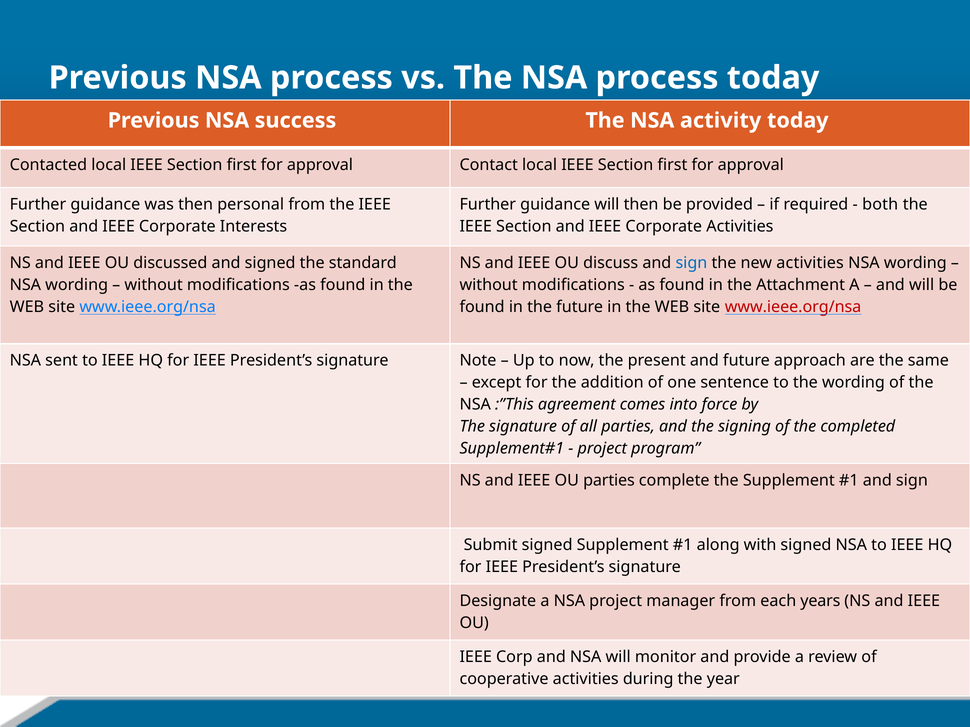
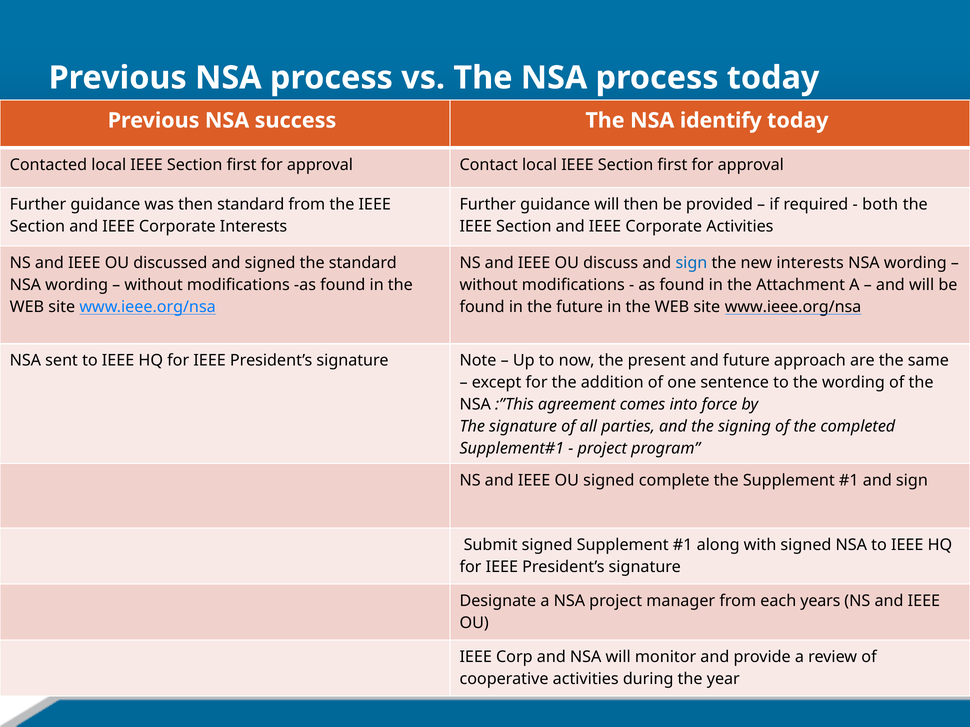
activity: activity -> identify
then personal: personal -> standard
new activities: activities -> interests
www.ieee.org/nsa at (793, 307) colour: red -> black
OU parties: parties -> signed
